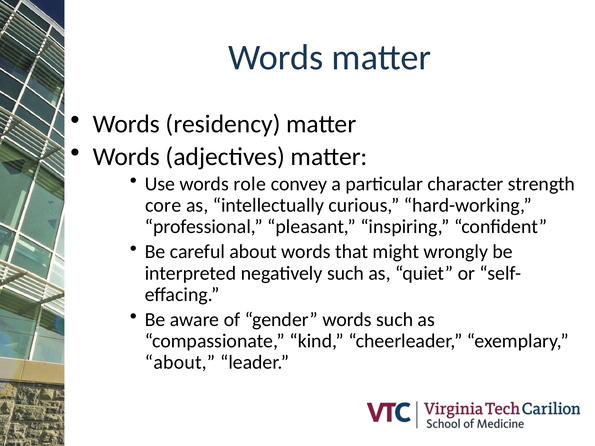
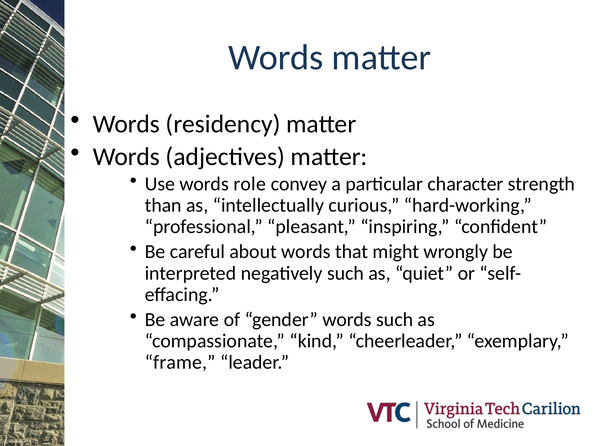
core: core -> than
about at (180, 362): about -> frame
